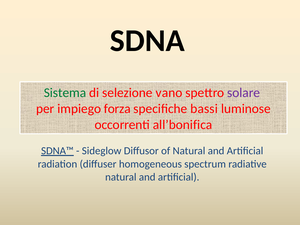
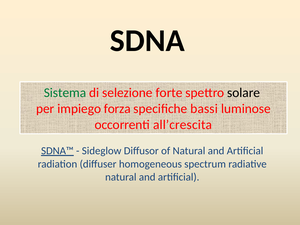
vano: vano -> forte
solare colour: purple -> black
all’bonifica: all’bonifica -> all’crescita
